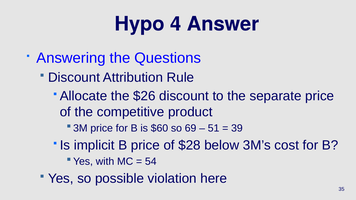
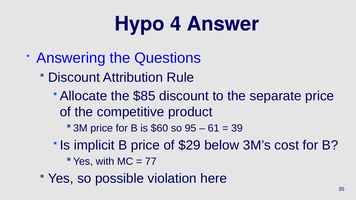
$26: $26 -> $85
69: 69 -> 95
51: 51 -> 61
$28: $28 -> $29
54: 54 -> 77
